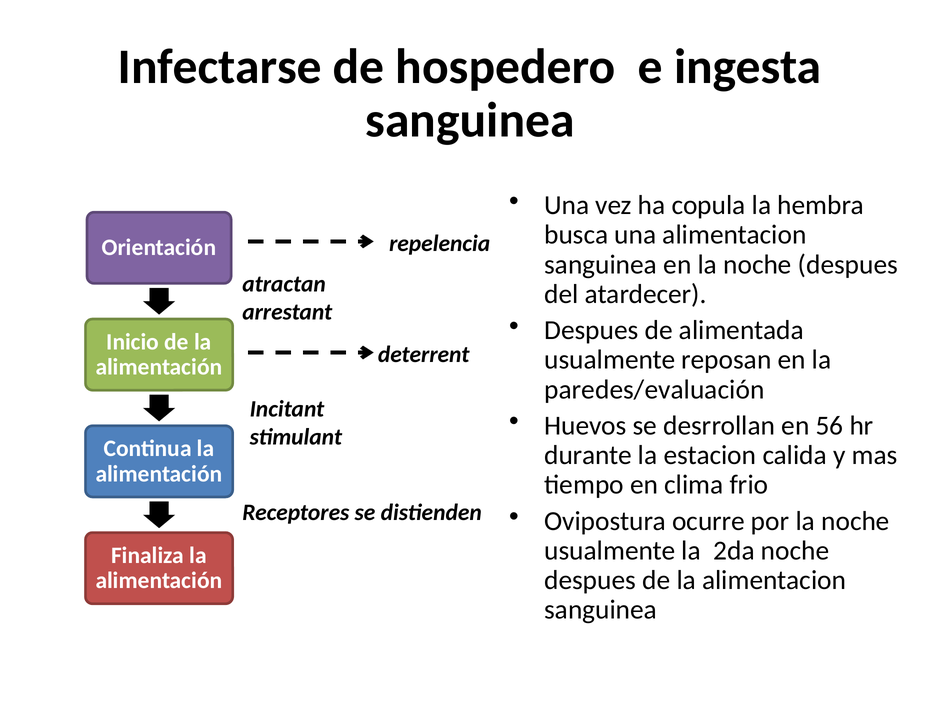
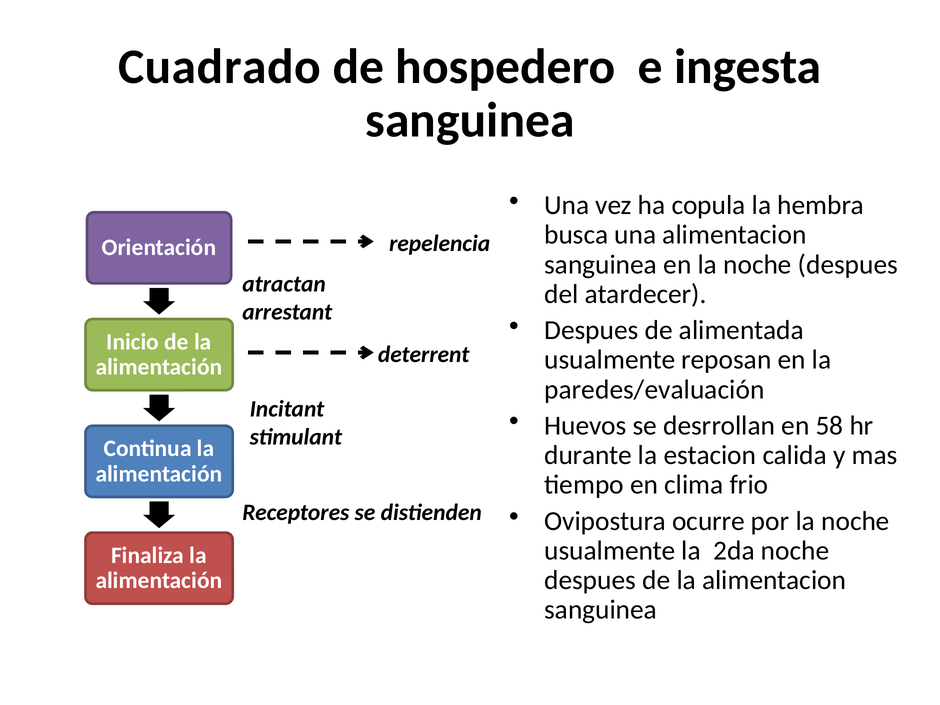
Infectarse: Infectarse -> Cuadrado
56: 56 -> 58
